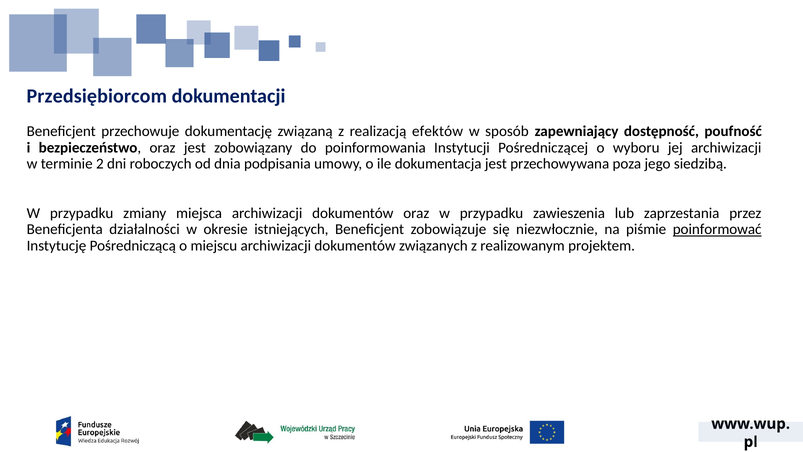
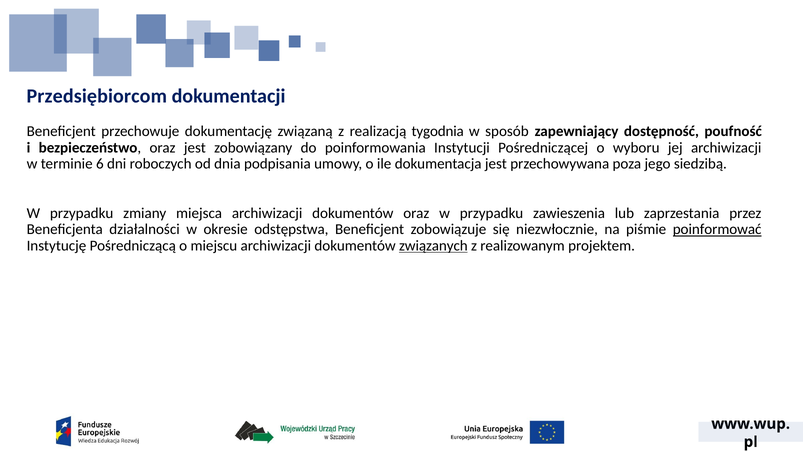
efektów: efektów -> tygodnia
2: 2 -> 6
istniejących: istniejących -> odstępstwa
związanych underline: none -> present
